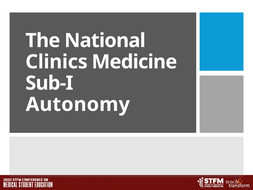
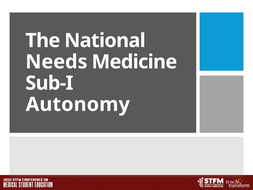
Clinics: Clinics -> Needs
